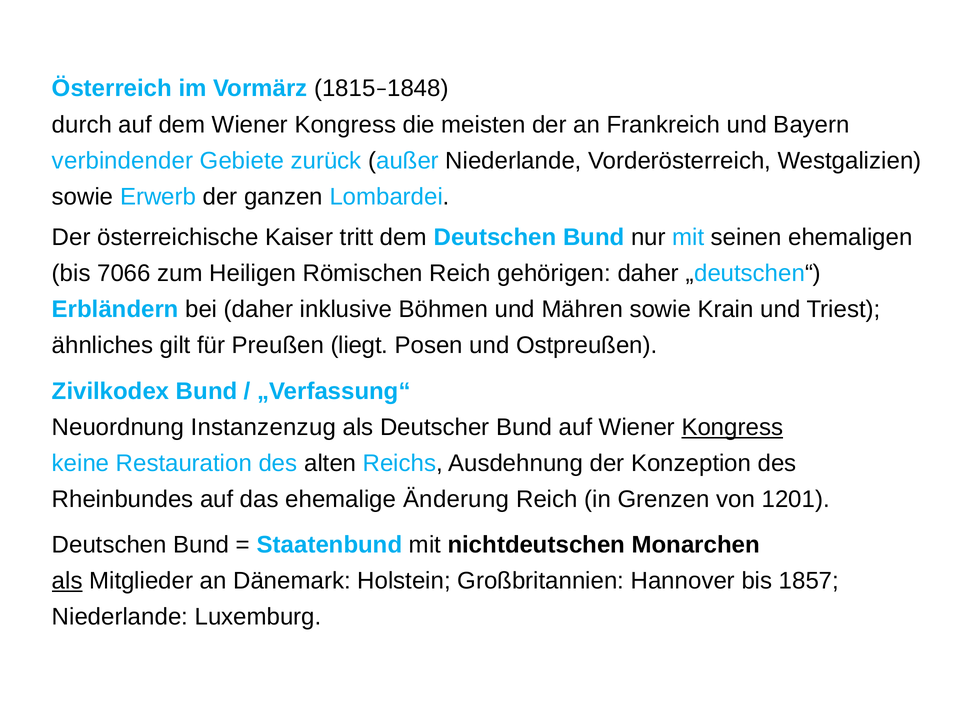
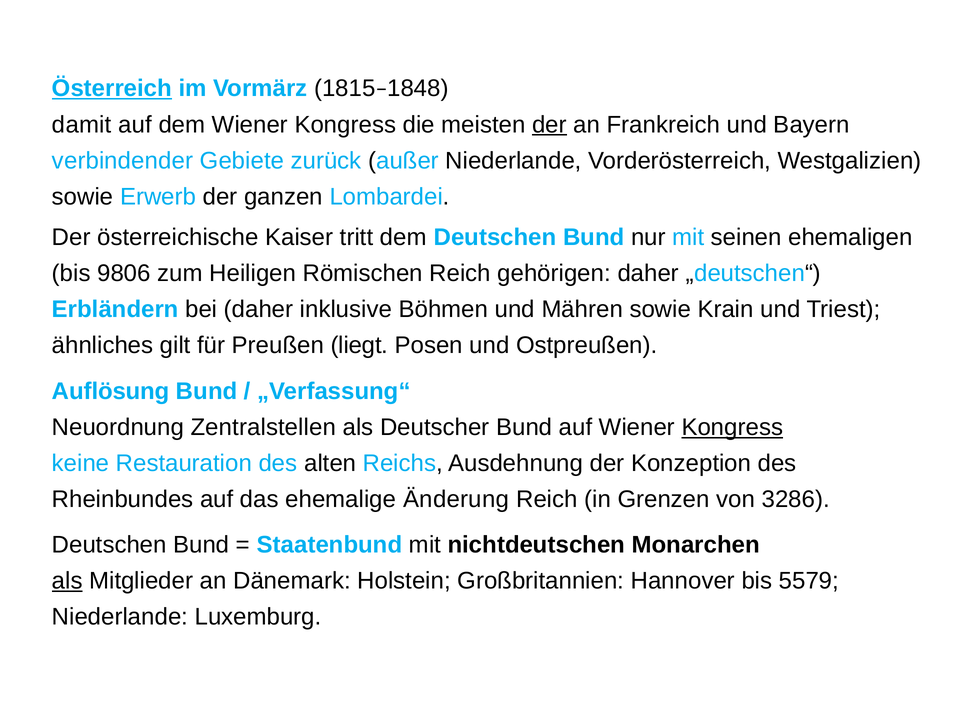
Österreich underline: none -> present
durch: durch -> damit
der at (549, 125) underline: none -> present
7066: 7066 -> 9806
Zivilkodex: Zivilkodex -> Auflösung
Instanzenzug: Instanzenzug -> Zentralstellen
1201: 1201 -> 3286
1857: 1857 -> 5579
